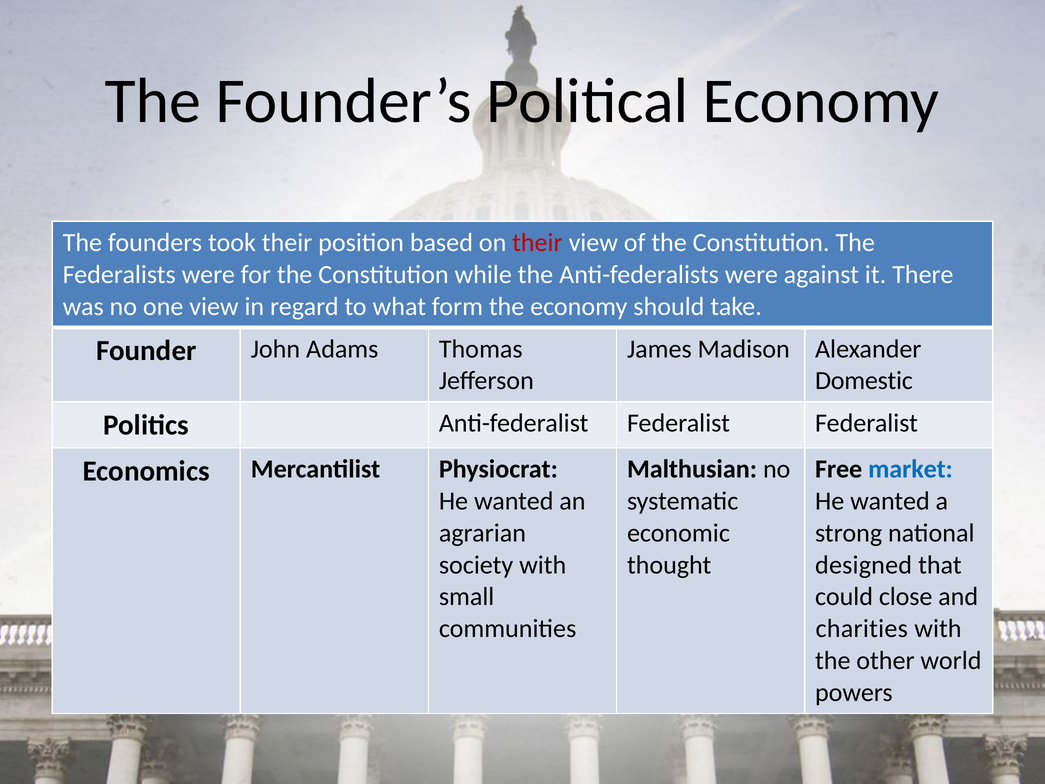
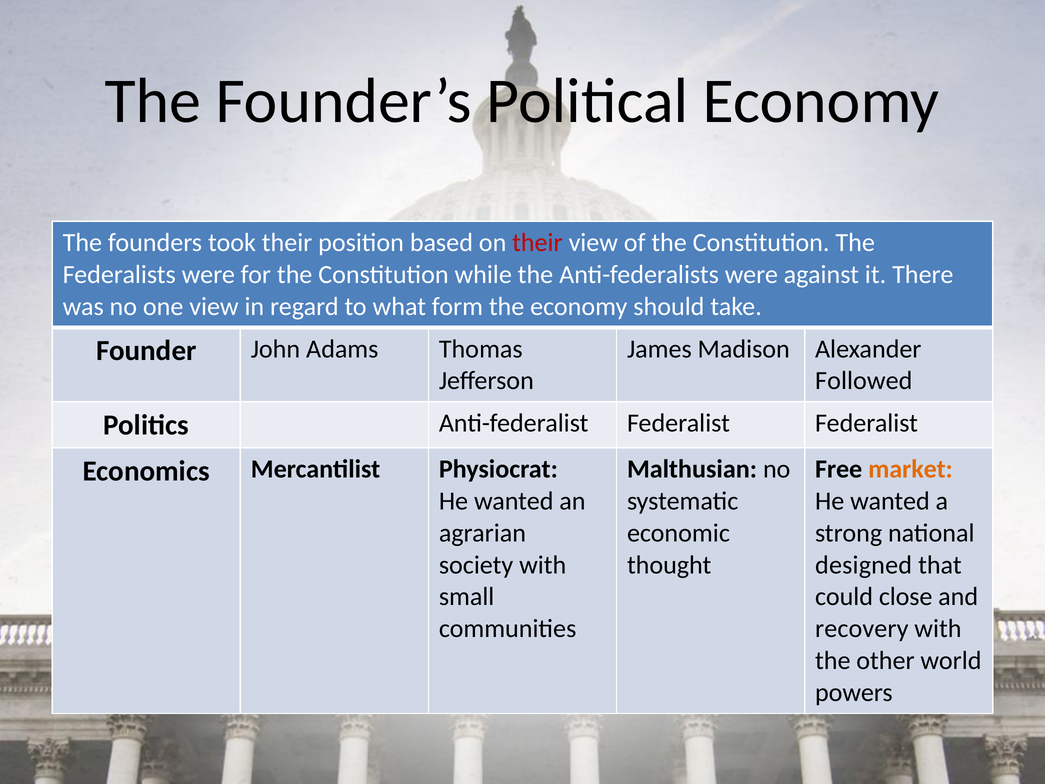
Domestic: Domestic -> Followed
market colour: blue -> orange
charities: charities -> recovery
